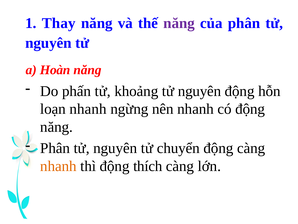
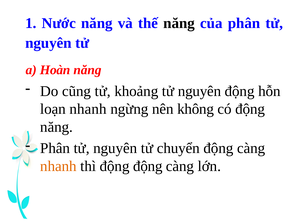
Thay: Thay -> Nước
năng at (179, 23) colour: purple -> black
phấn: phấn -> cũng
nên nhanh: nhanh -> không
động thích: thích -> động
